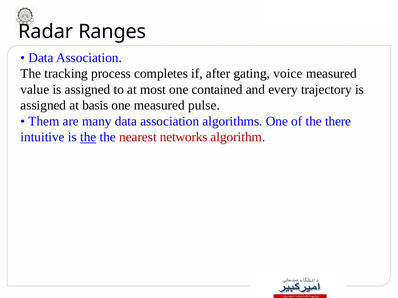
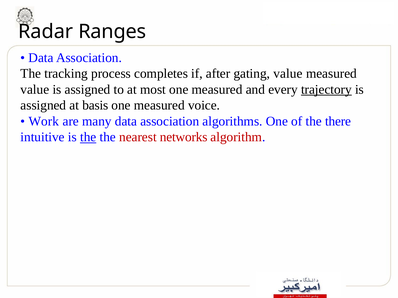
gating voice: voice -> value
most one contained: contained -> measured
trajectory underline: none -> present
pulse: pulse -> voice
Them: Them -> Work
